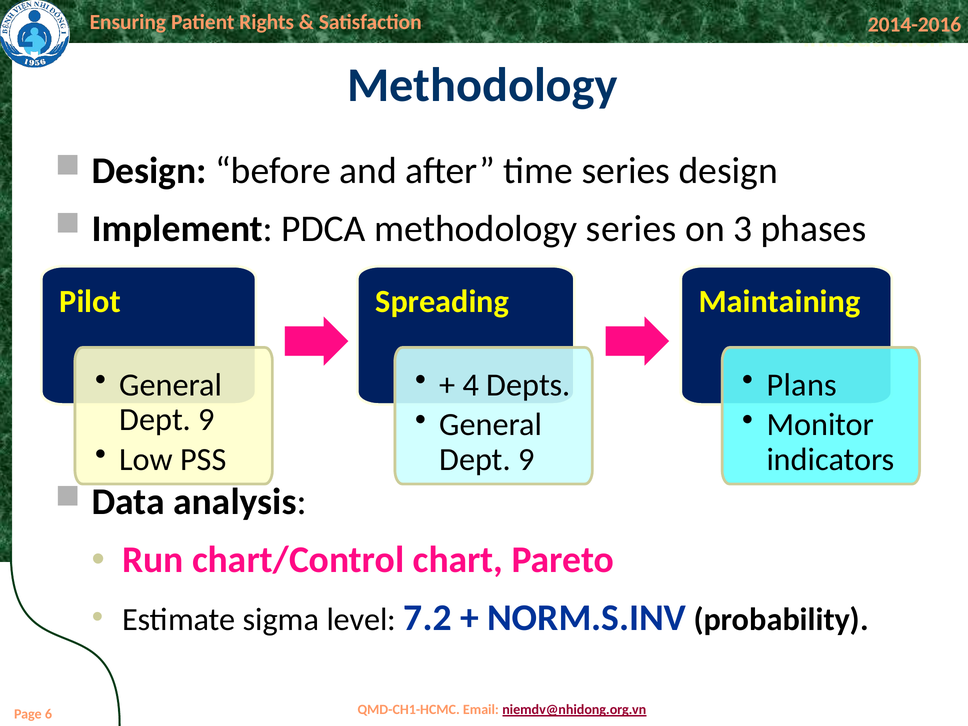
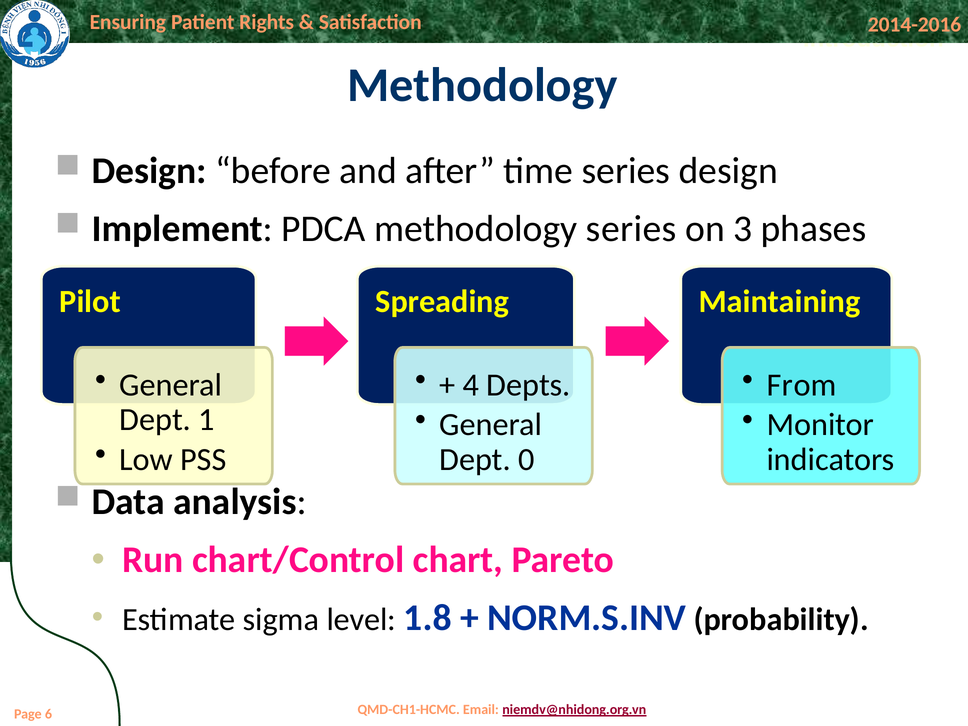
Plans: Plans -> From
9 at (206, 420): 9 -> 1
9 at (526, 459): 9 -> 0
7.2: 7.2 -> 1.8
